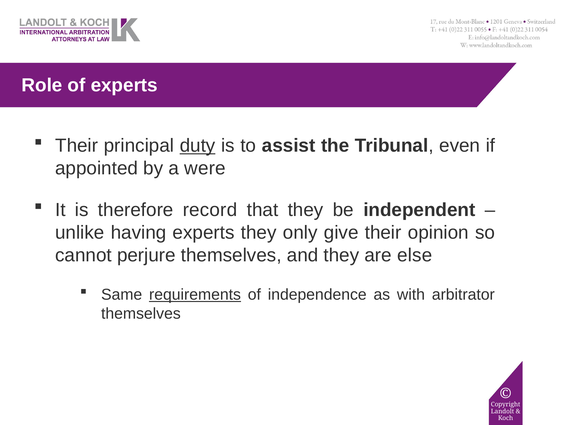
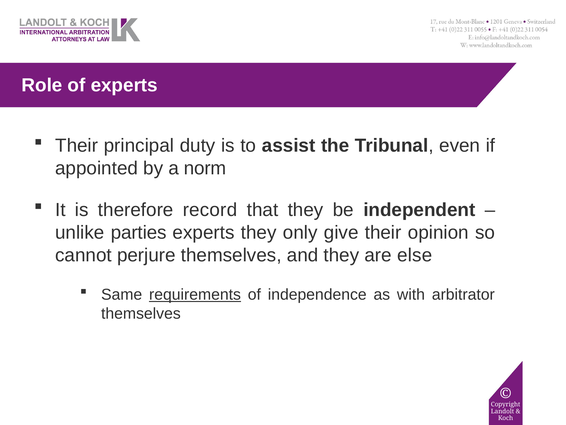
duty underline: present -> none
were: were -> norm
having: having -> parties
